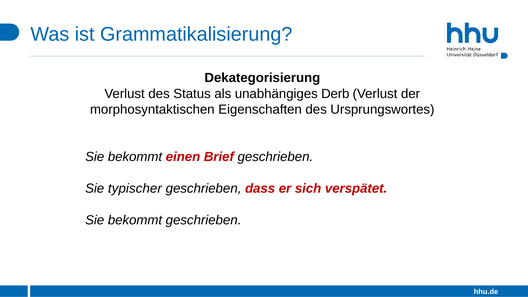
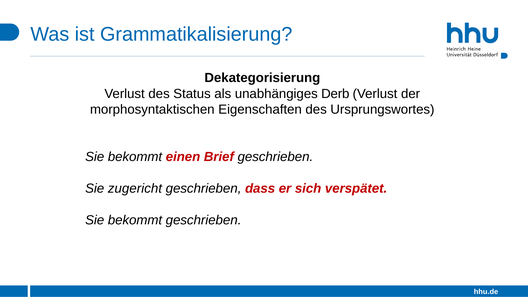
typischer: typischer -> zugericht
